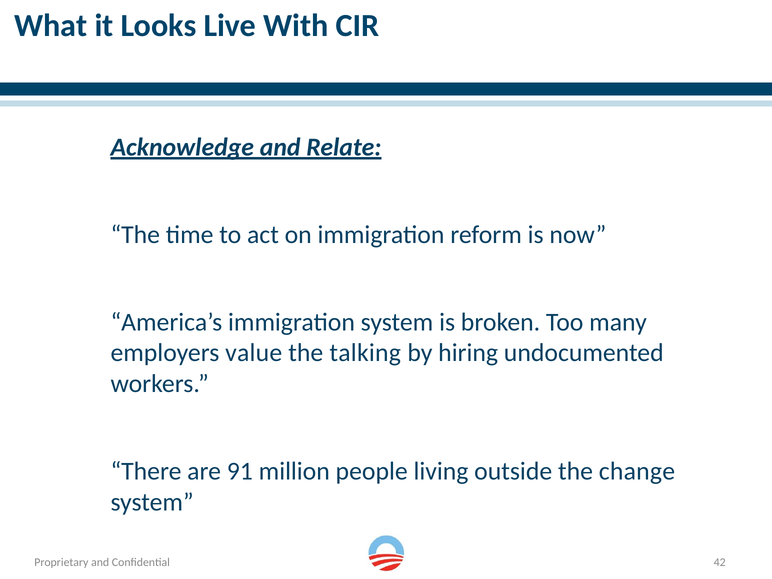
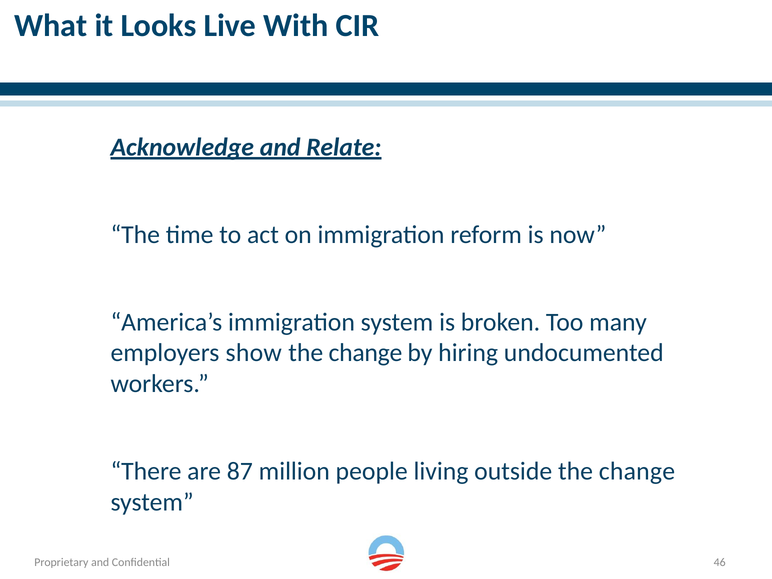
value: value -> show
talking at (365, 353): talking -> change
91: 91 -> 87
42: 42 -> 46
